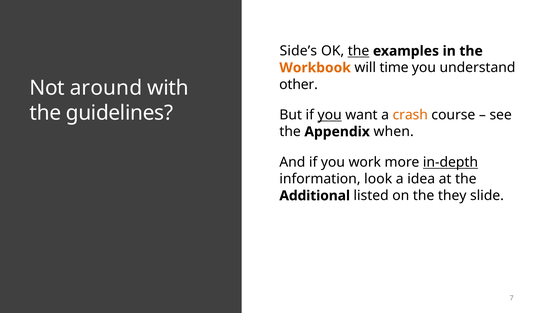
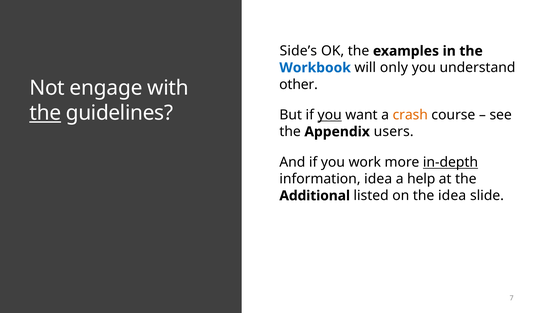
the at (359, 51) underline: present -> none
Workbook colour: orange -> blue
time: time -> only
around: around -> engage
the at (45, 113) underline: none -> present
when: when -> users
information look: look -> idea
idea: idea -> help
the they: they -> idea
